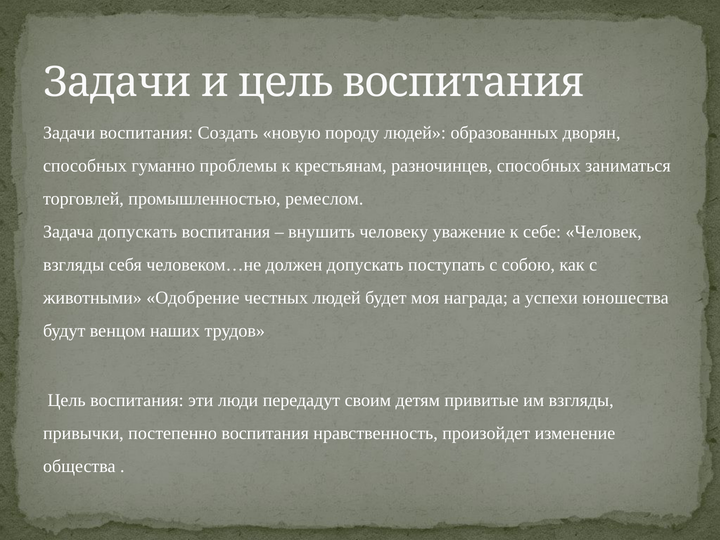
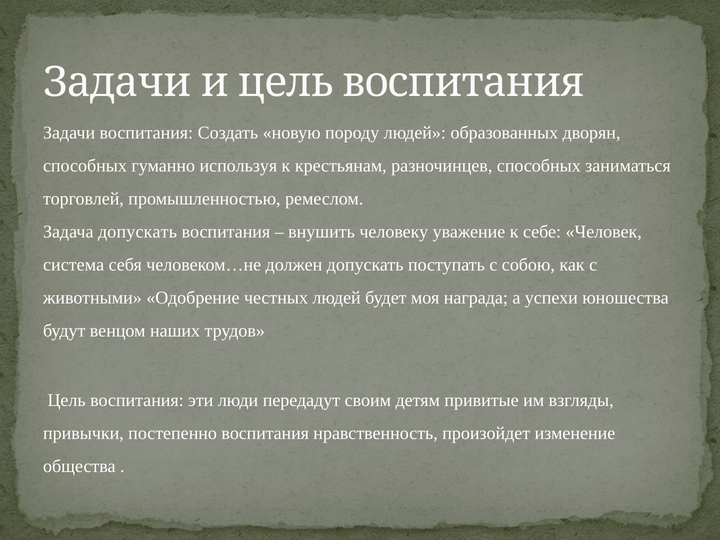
проблемы: проблемы -> используя
взгляды at (74, 265): взгляды -> система
